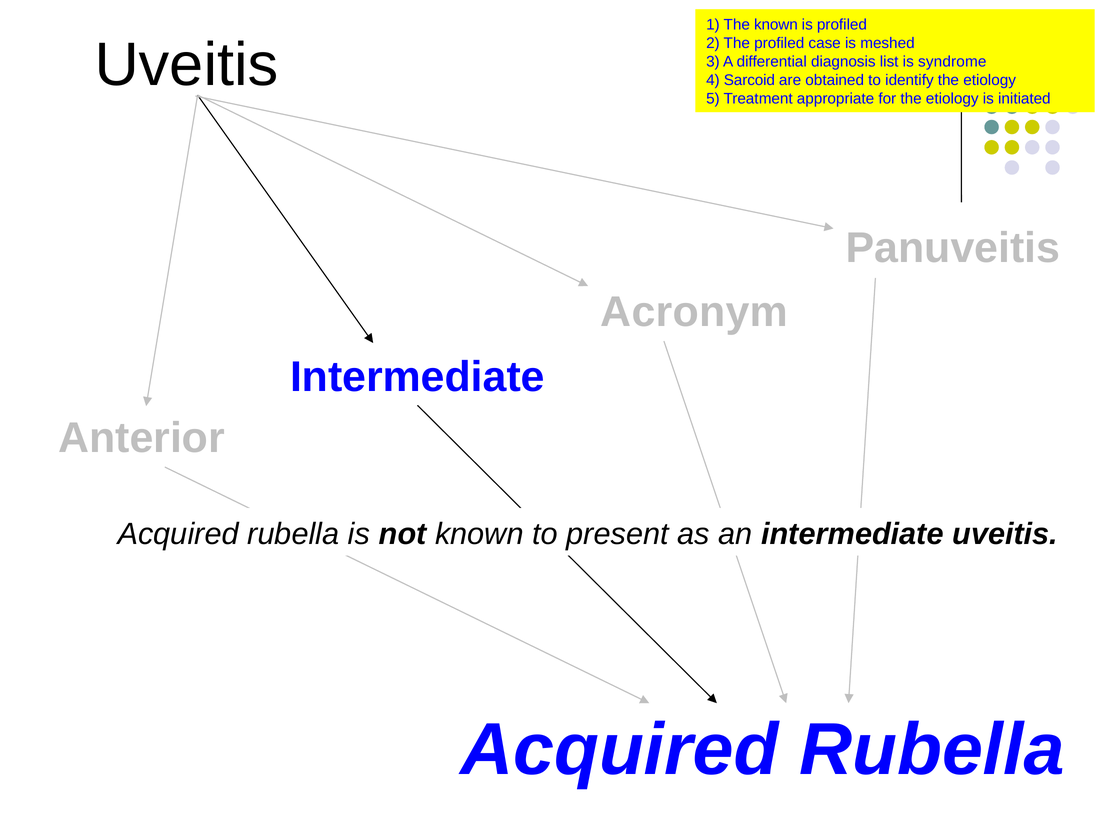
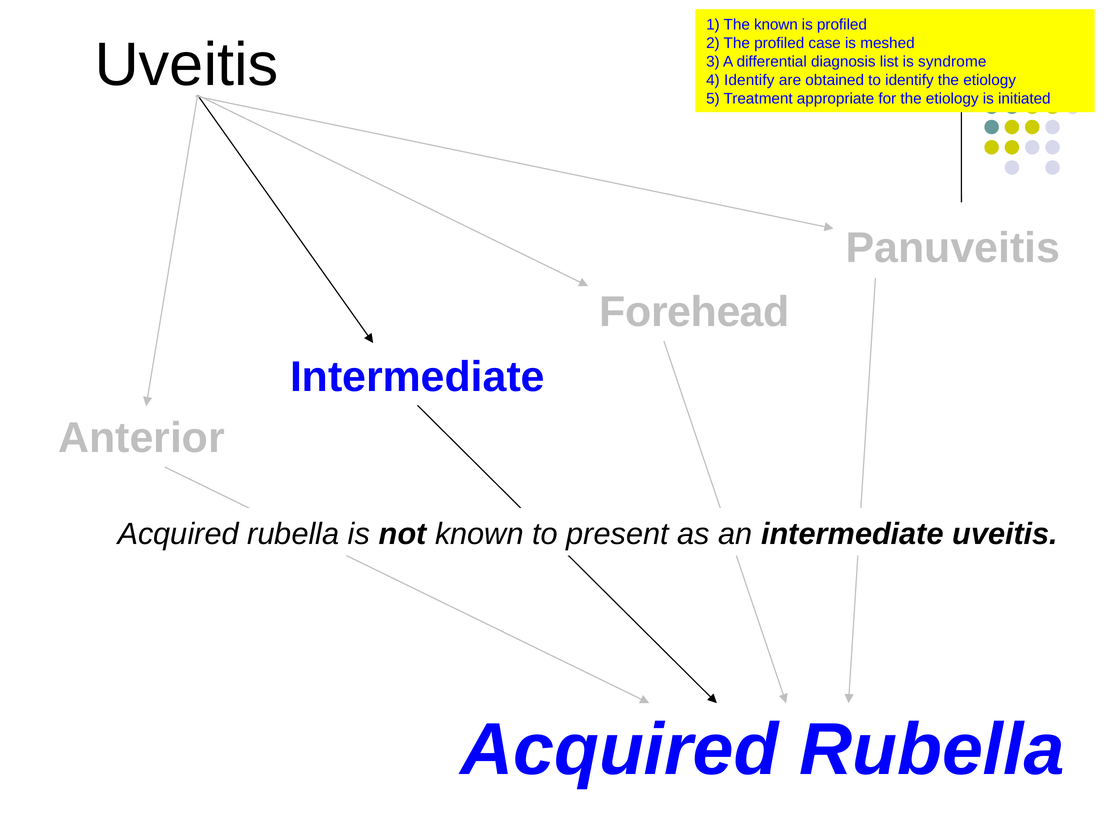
4 Sarcoid: Sarcoid -> Identify
Acronym: Acronym -> Forehead
